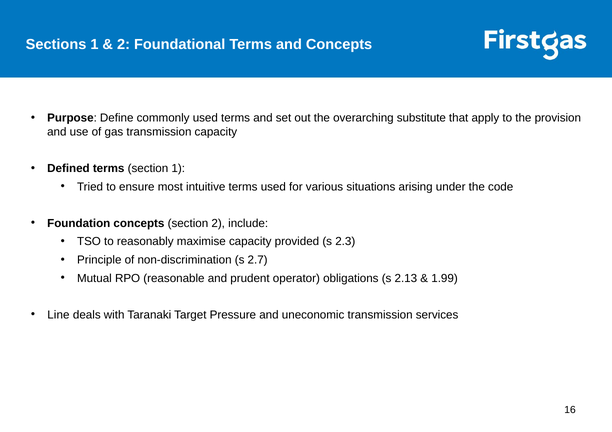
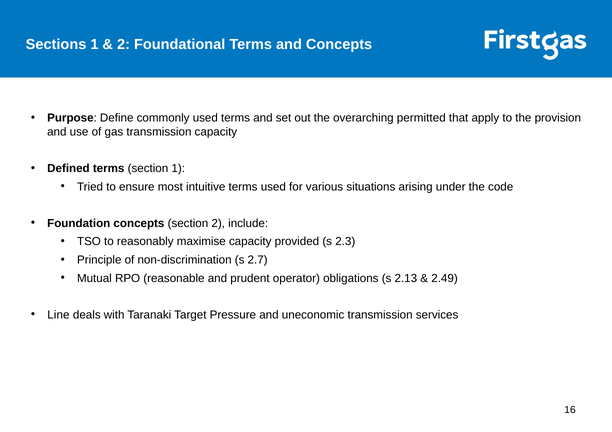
substitute: substitute -> permitted
1.99: 1.99 -> 2.49
